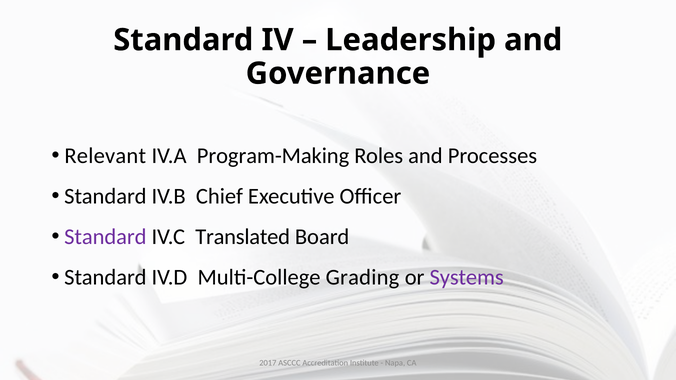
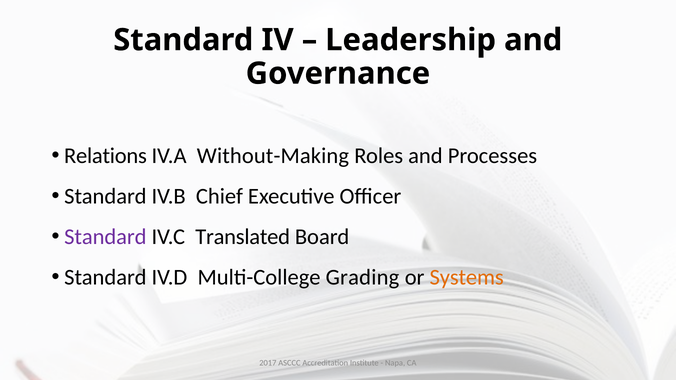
Relevant: Relevant -> Relations
Program-Making: Program-Making -> Without-Making
Systems colour: purple -> orange
